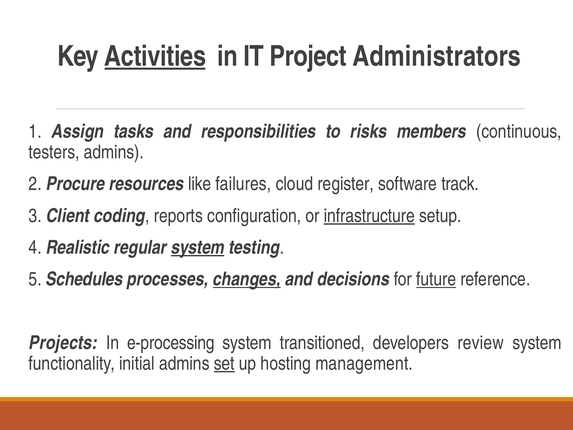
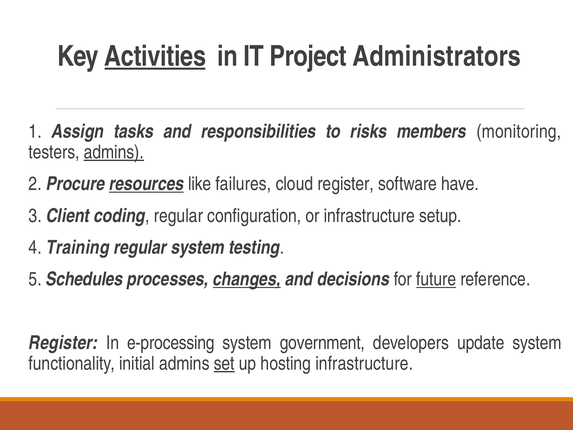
continuous: continuous -> monitoring
admins at (114, 152) underline: none -> present
resources underline: none -> present
track: track -> have
coding reports: reports -> regular
infrastructure at (369, 216) underline: present -> none
Realistic: Realistic -> Training
system at (198, 247) underline: present -> none
Projects at (63, 343): Projects -> Register
transitioned: transitioned -> government
review: review -> update
hosting management: management -> infrastructure
